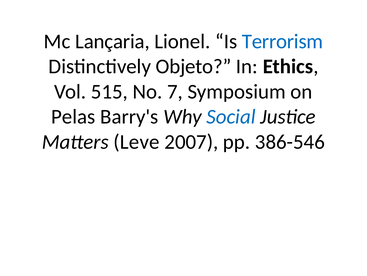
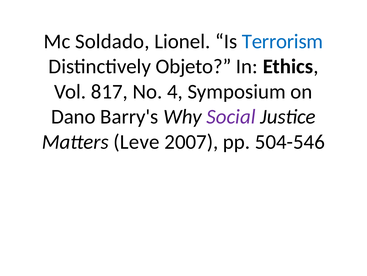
Lançaria: Lançaria -> Soldado
515: 515 -> 817
7: 7 -> 4
Pelas: Pelas -> Dano
Social colour: blue -> purple
386-546: 386-546 -> 504-546
